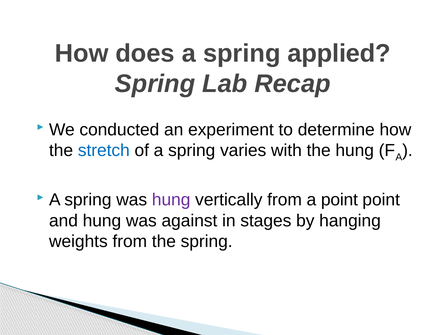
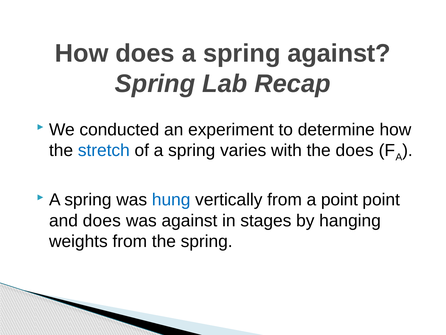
spring applied: applied -> against
the hung: hung -> does
hung at (171, 200) colour: purple -> blue
and hung: hung -> does
